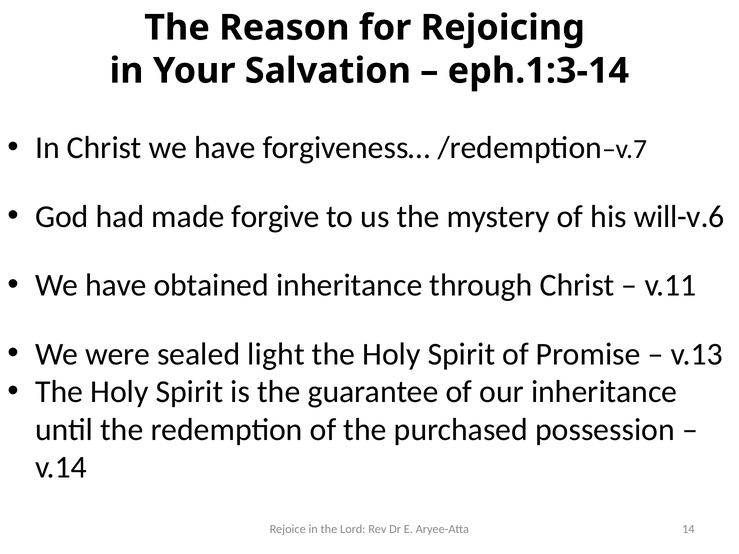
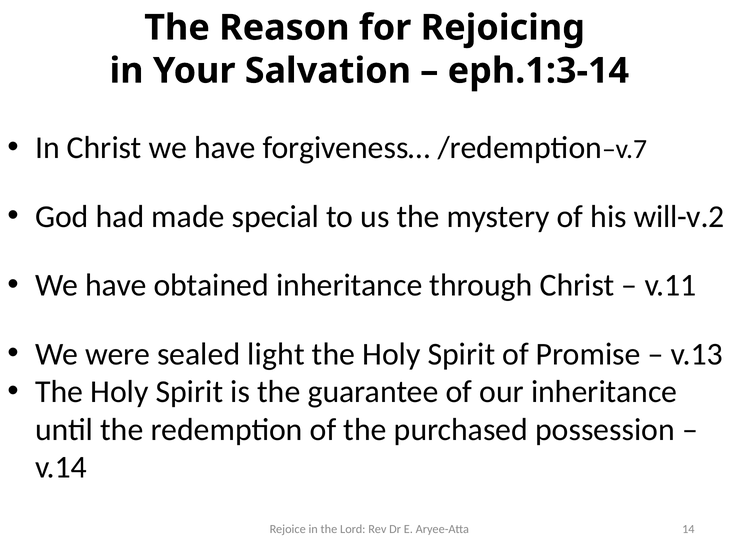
forgive: forgive -> special
will-v.6: will-v.6 -> will-v.2
